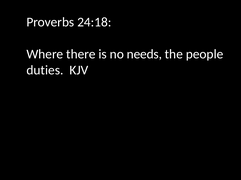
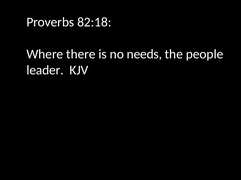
24:18: 24:18 -> 82:18
duties: duties -> leader
